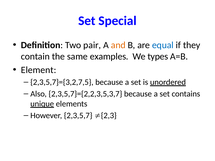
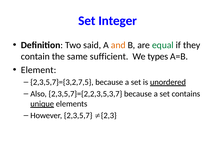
Special: Special -> Integer
pair: pair -> said
equal colour: blue -> green
examples: examples -> sufficient
